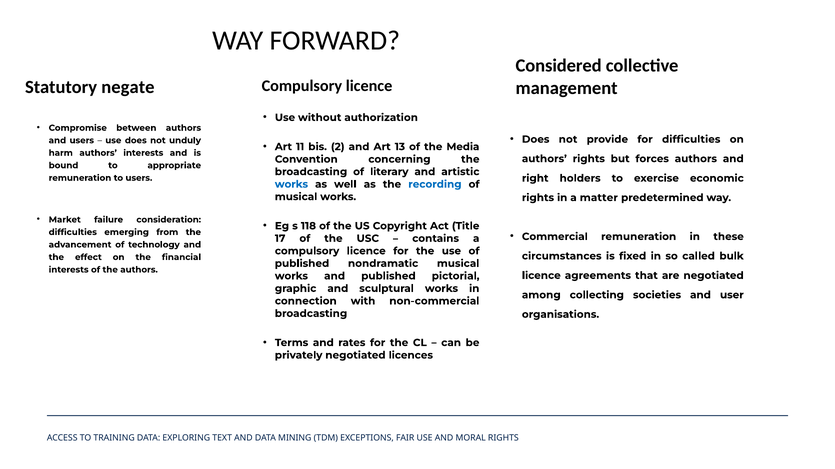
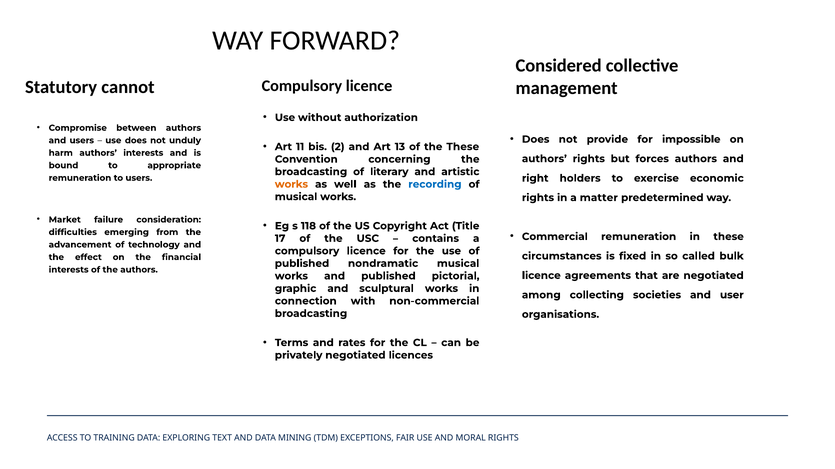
negate: negate -> cannot
for difficulties: difficulties -> impossible
the Media: Media -> These
works at (291, 184) colour: blue -> orange
